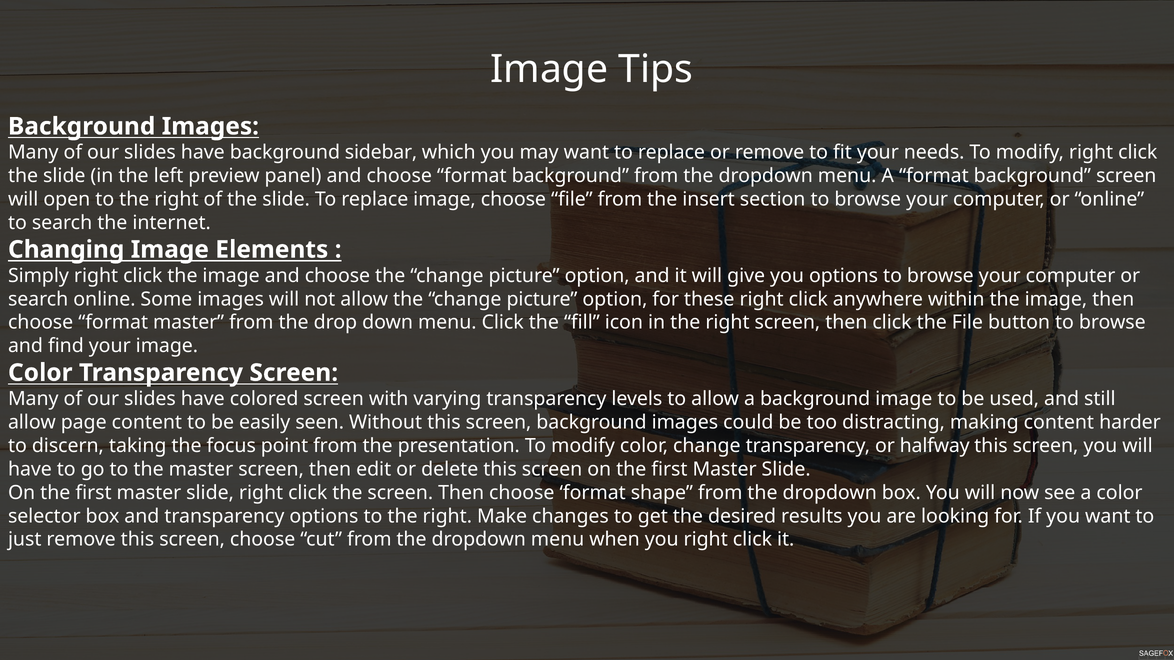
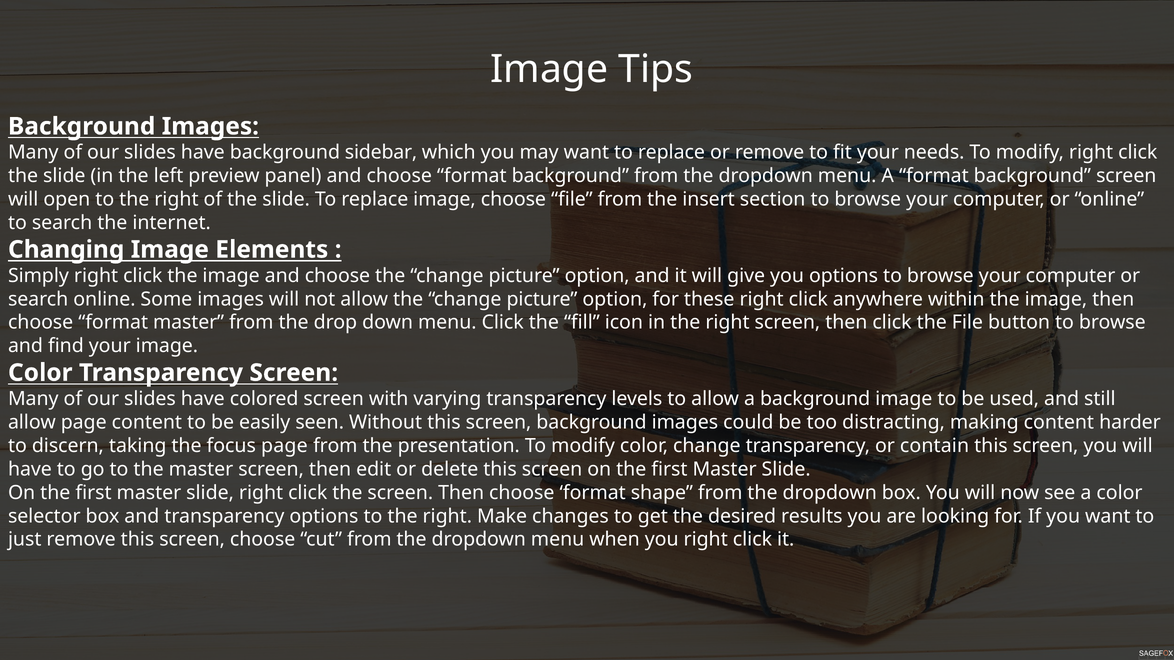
focus point: point -> page
halfway: halfway -> contain
